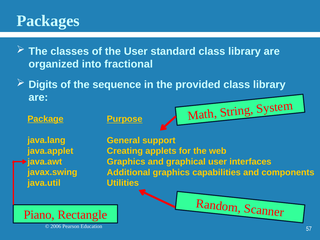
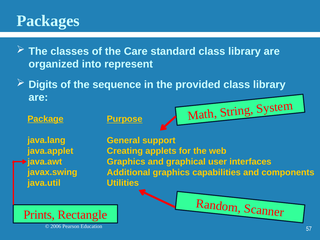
the User: User -> Care
fractional: fractional -> represent
Piano: Piano -> Prints
